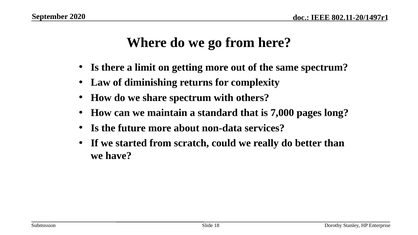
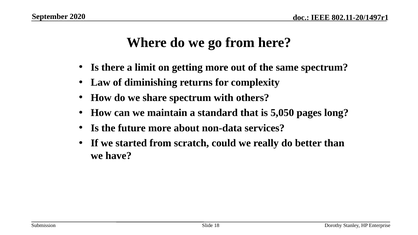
7,000: 7,000 -> 5,050
